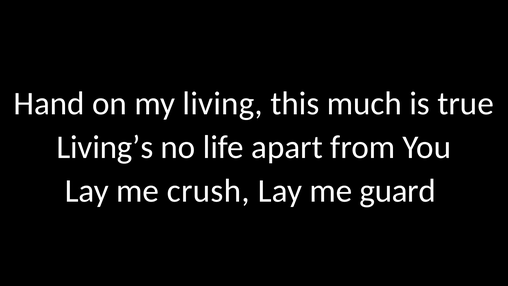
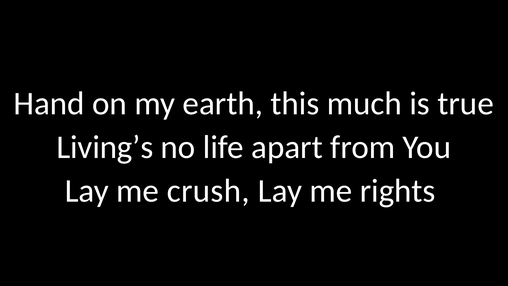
living: living -> earth
guard: guard -> rights
